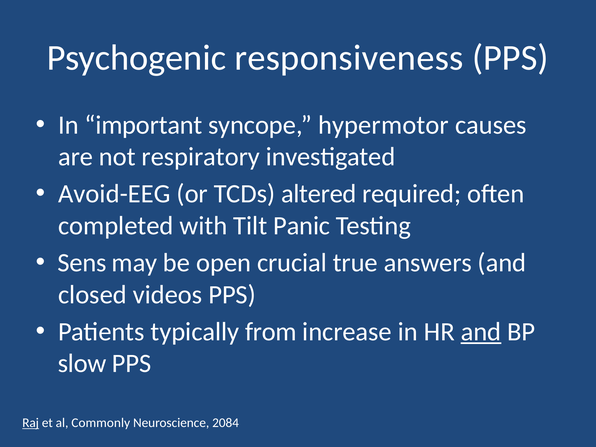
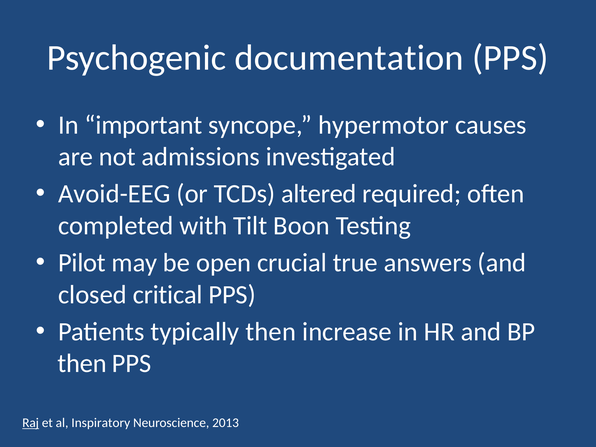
responsiveness: responsiveness -> documentation
respiratory: respiratory -> admissions
Panic: Panic -> Boon
Sens: Sens -> Pilot
videos: videos -> critical
typically from: from -> then
and at (481, 332) underline: present -> none
slow at (82, 363): slow -> then
Commonly: Commonly -> Inspiratory
2084: 2084 -> 2013
